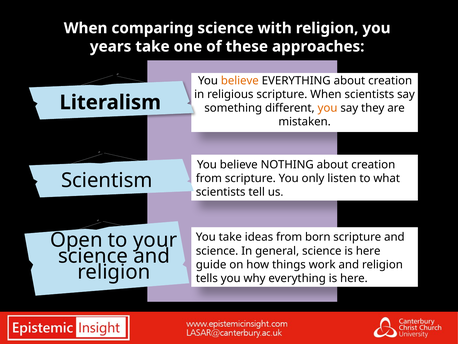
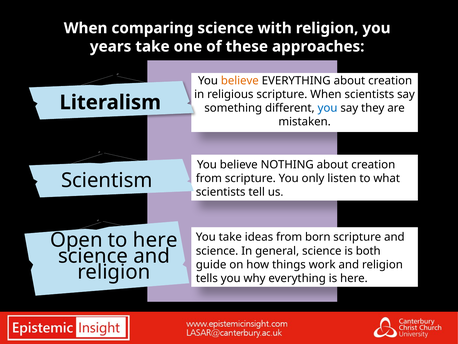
you at (328, 108) colour: orange -> blue
to your: your -> here
science is here: here -> both
